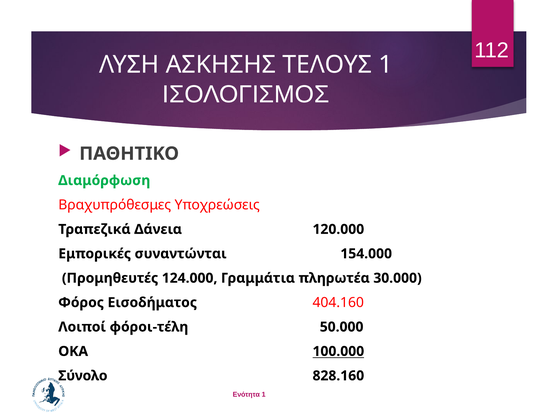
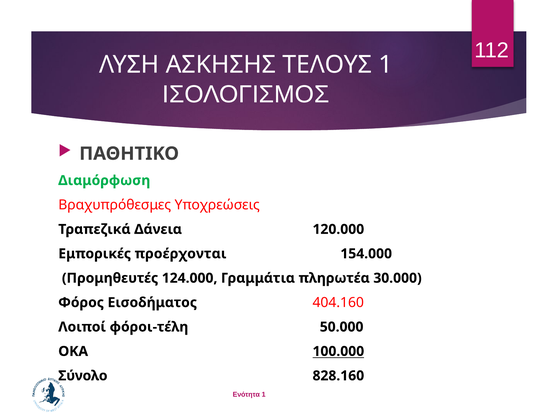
συναντώνται: συναντώνται -> προέρχονται
